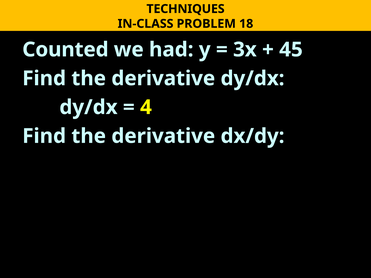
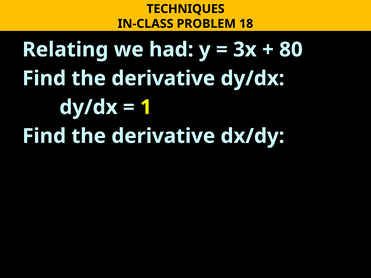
Counted: Counted -> Relating
45: 45 -> 80
4: 4 -> 1
